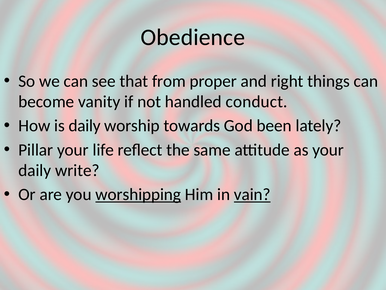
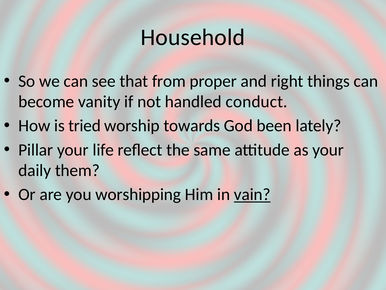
Obedience: Obedience -> Household
is daily: daily -> tried
write: write -> them
worshipping underline: present -> none
